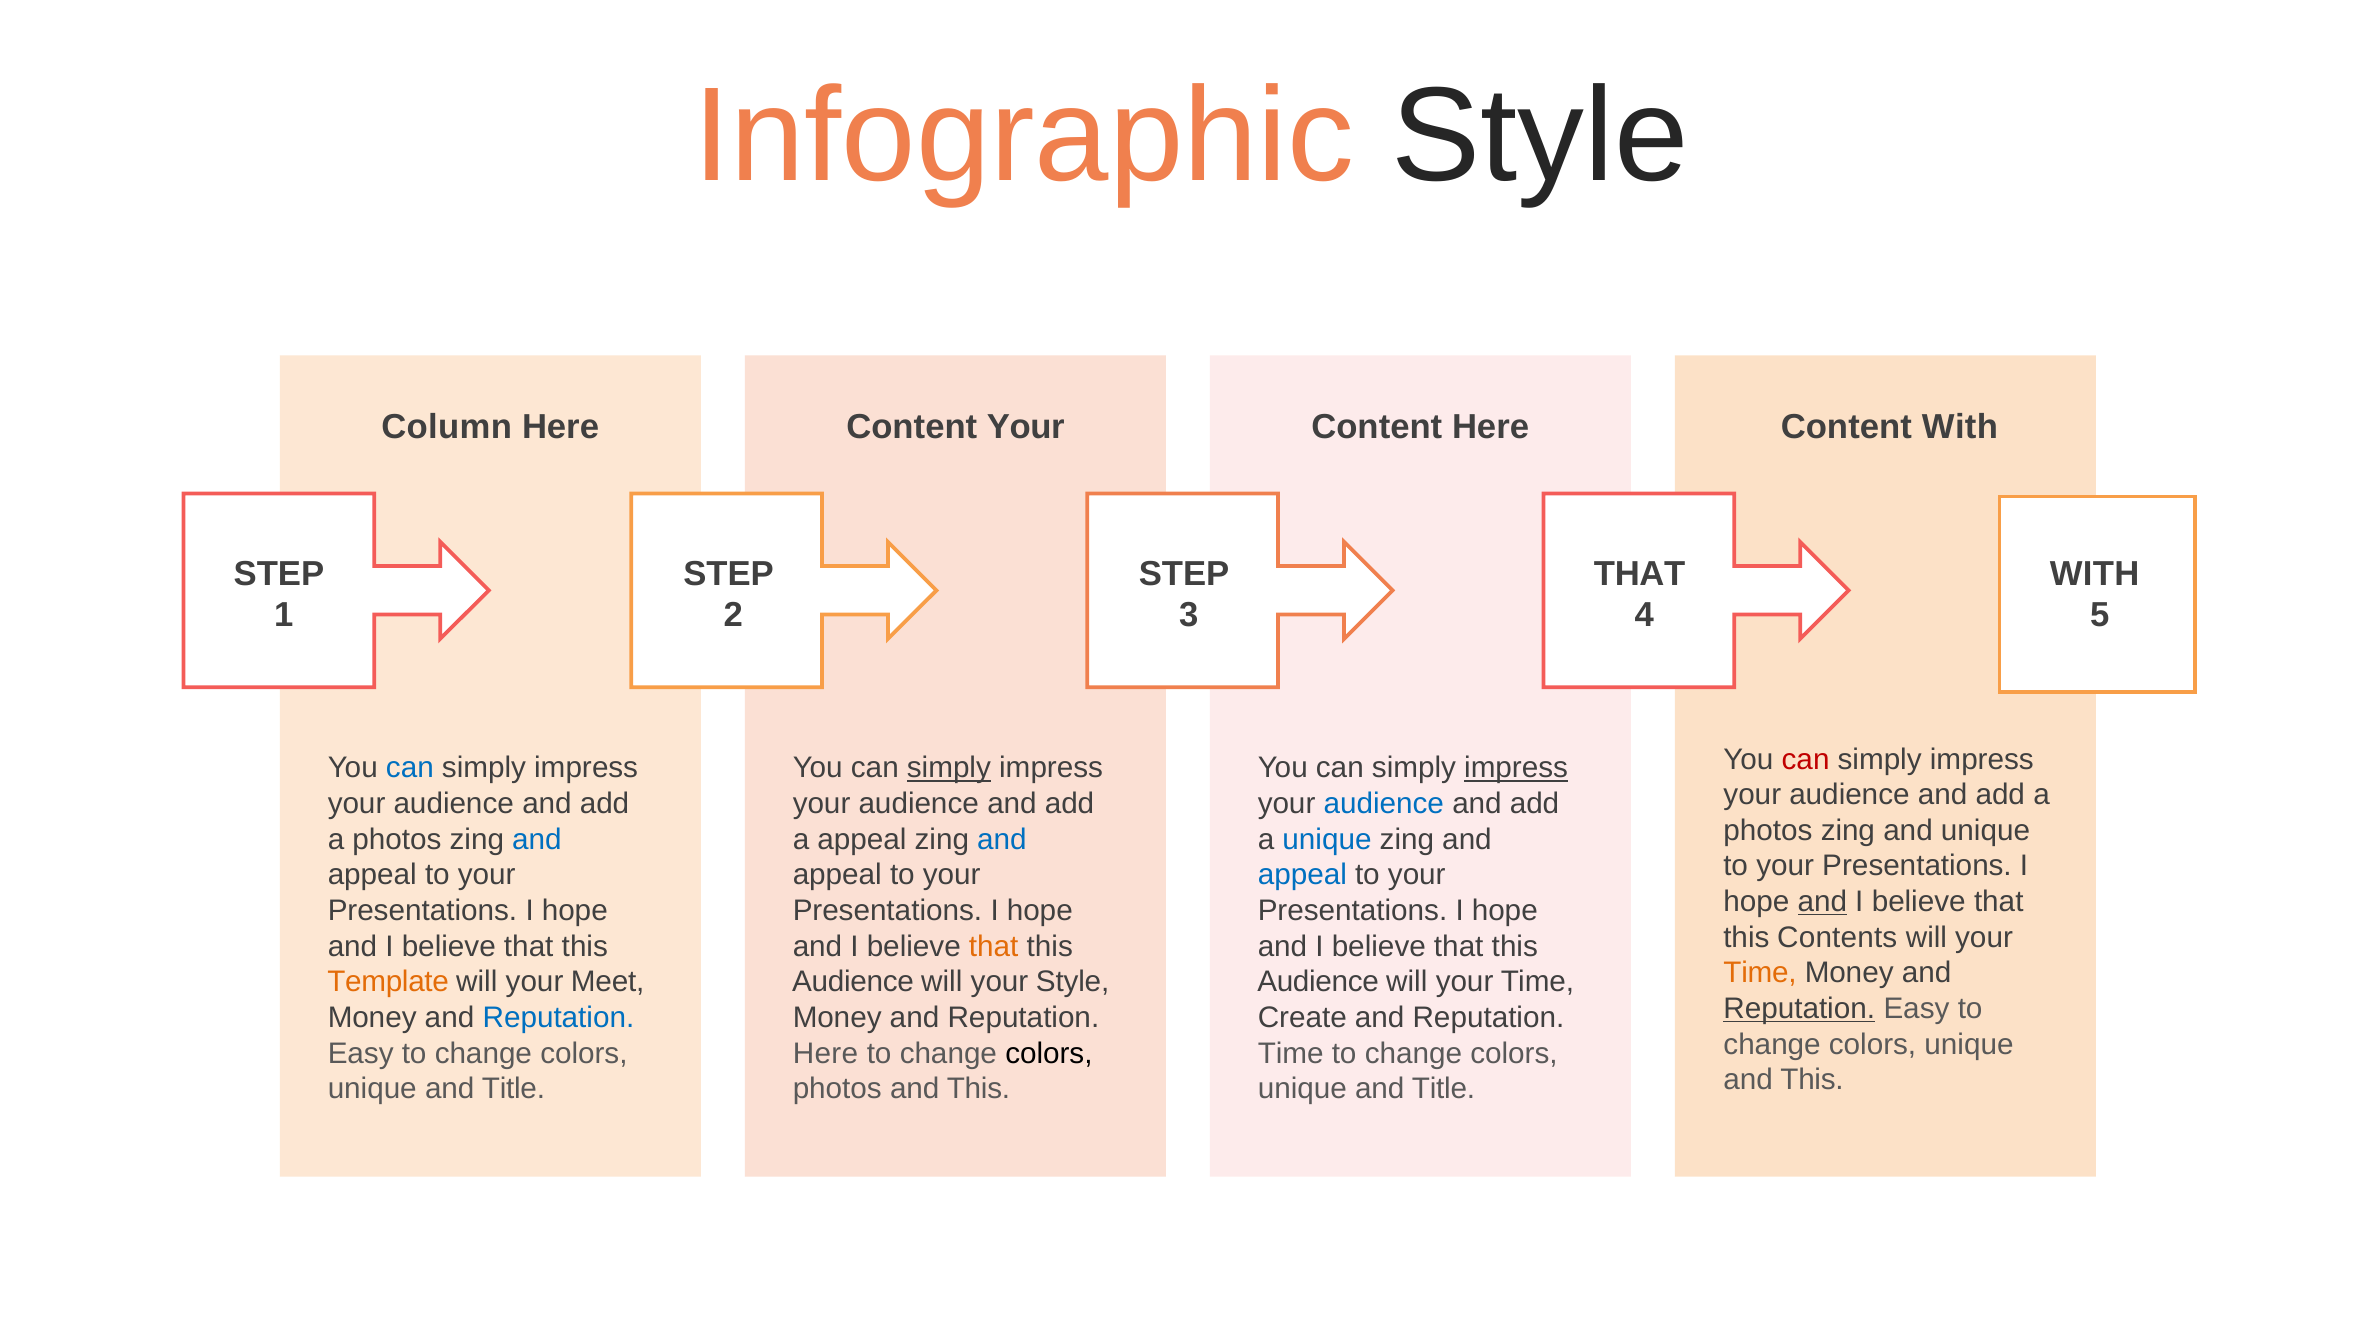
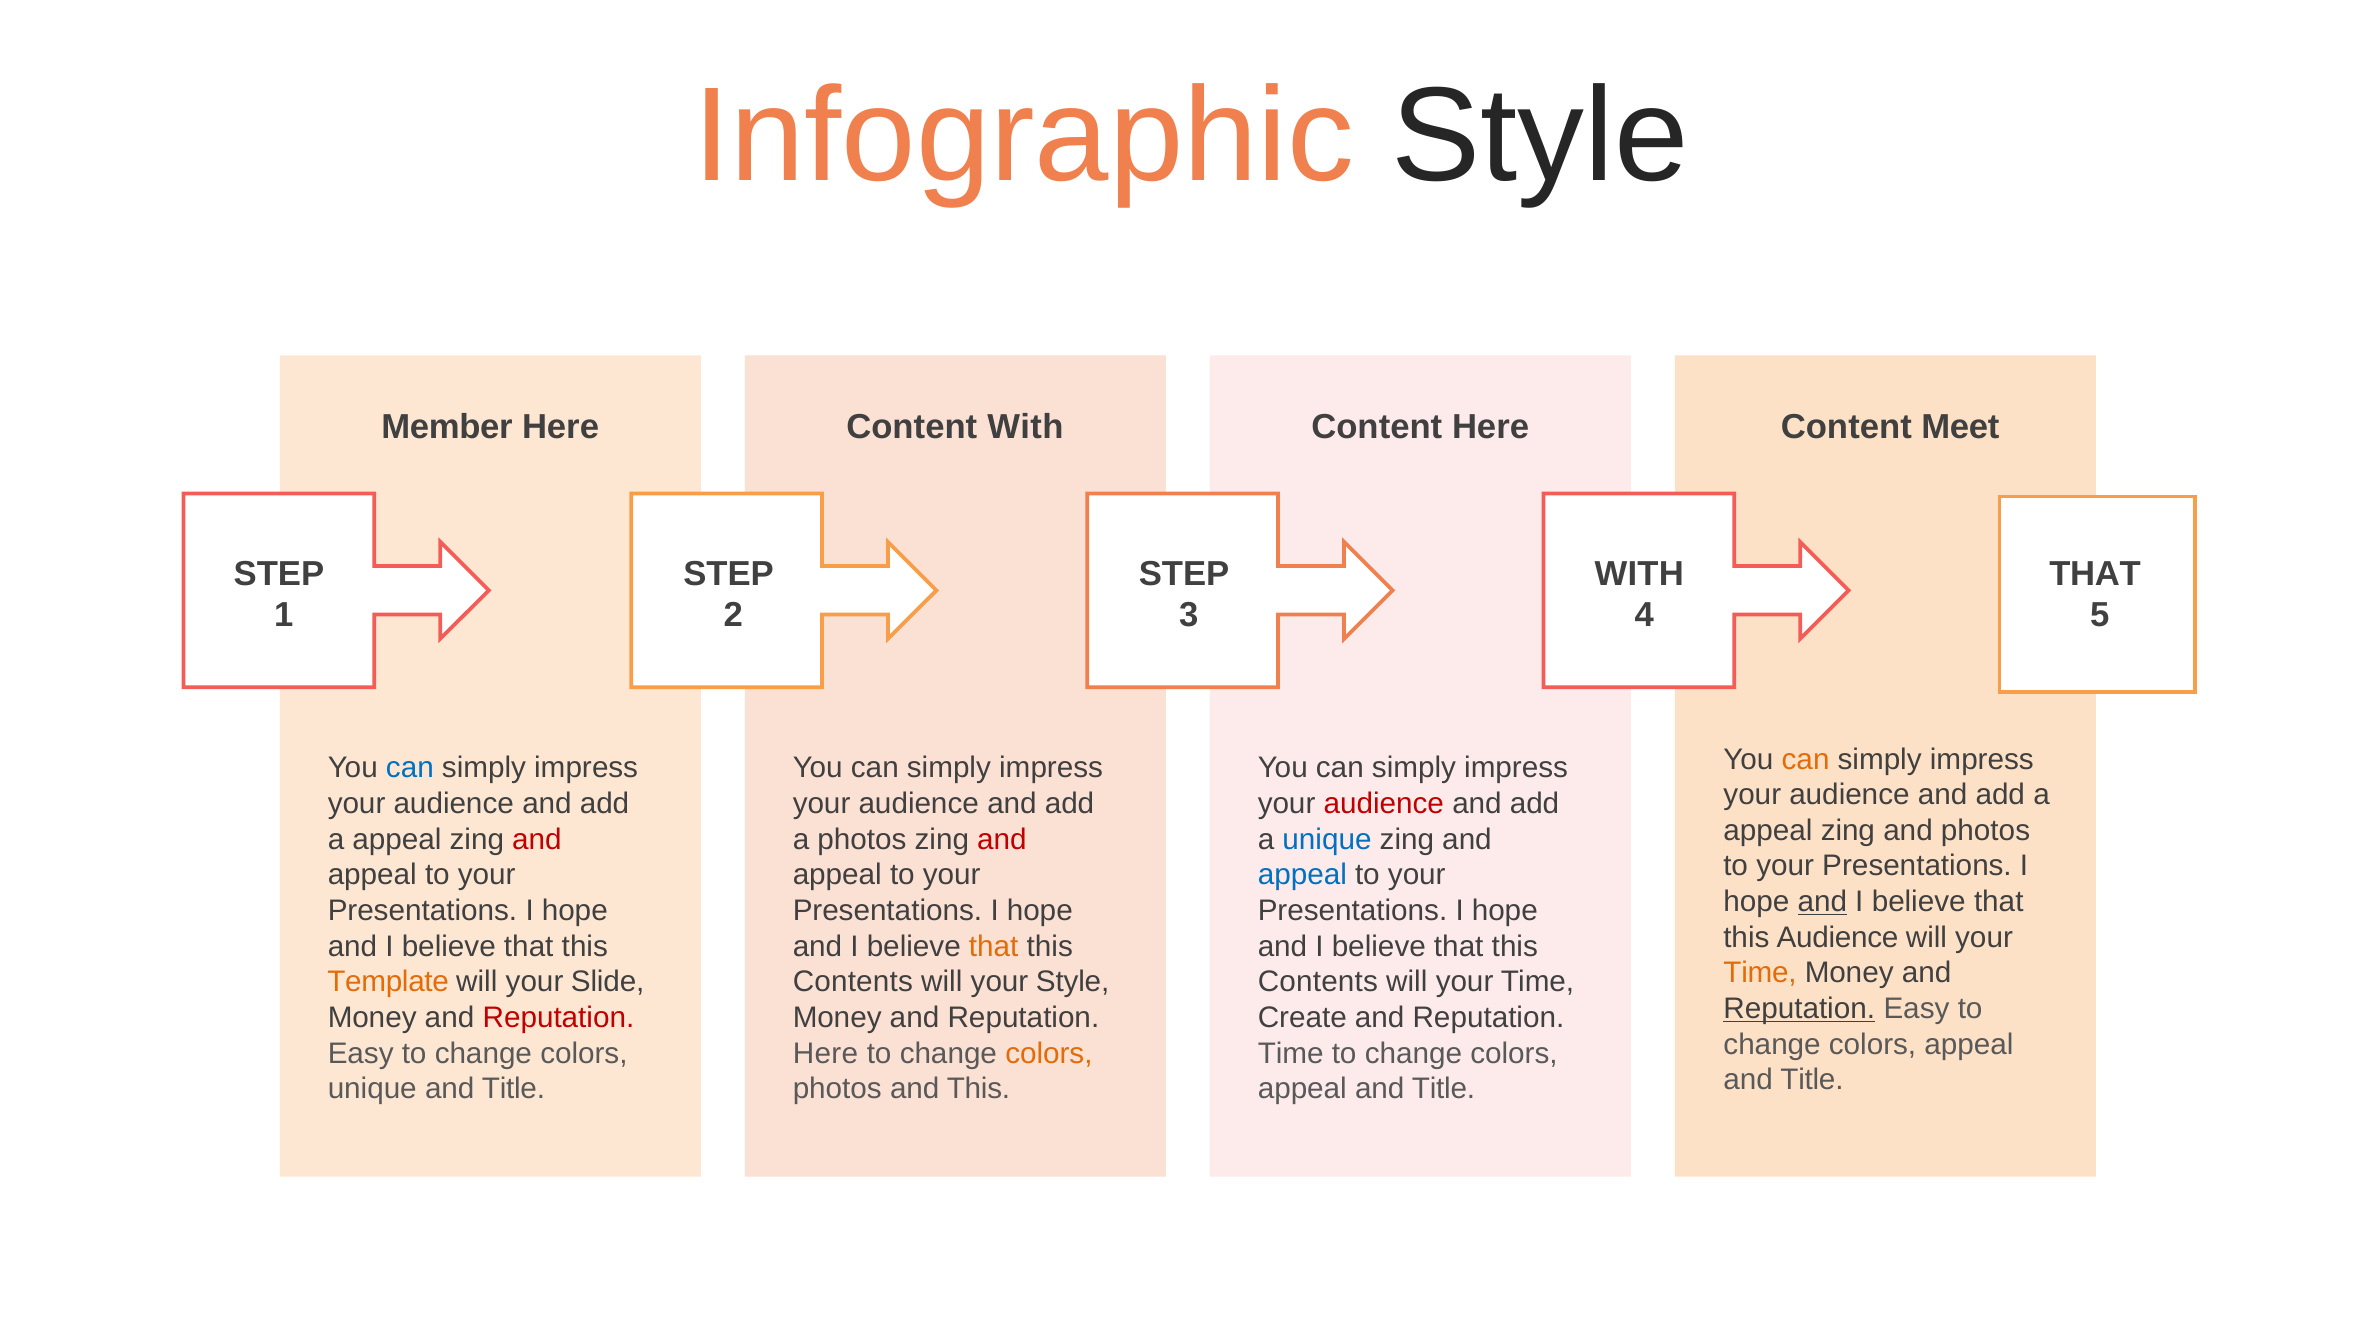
Column: Column -> Member
Content Your: Your -> With
Content With: With -> Meet
THAT at (1640, 574): THAT -> WITH
WITH at (2095, 574): WITH -> THAT
can at (1806, 759) colour: red -> orange
simply at (949, 768) underline: present -> none
impress at (1516, 768) underline: present -> none
audience at (1384, 804) colour: blue -> red
photos at (1768, 831): photos -> appeal
and unique: unique -> photos
photos at (397, 840): photos -> appeal
and at (537, 840) colour: blue -> red
a appeal: appeal -> photos
and at (1002, 840) colour: blue -> red
this Contents: Contents -> Audience
Meet: Meet -> Slide
Audience at (853, 982): Audience -> Contents
Audience at (1318, 982): Audience -> Contents
Reputation at (558, 1018) colour: blue -> red
unique at (1969, 1044): unique -> appeal
colors at (1049, 1053) colour: black -> orange
This at (1812, 1080): This -> Title
unique at (1302, 1089): unique -> appeal
